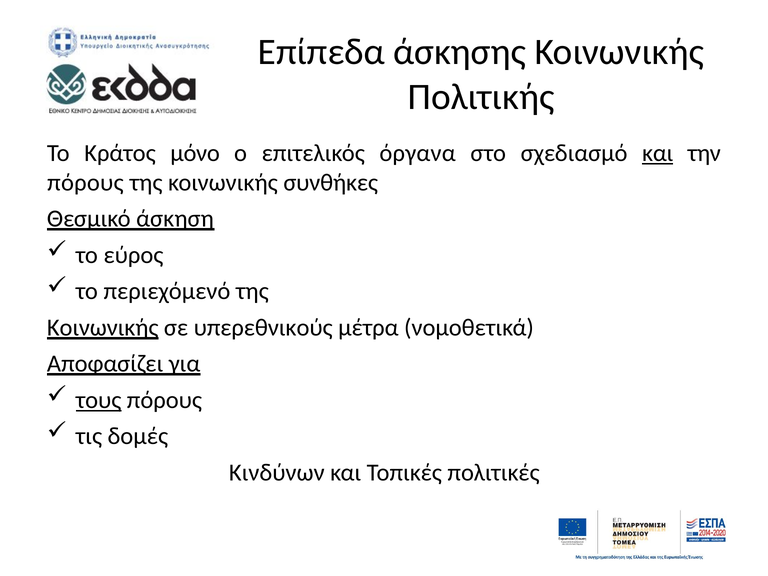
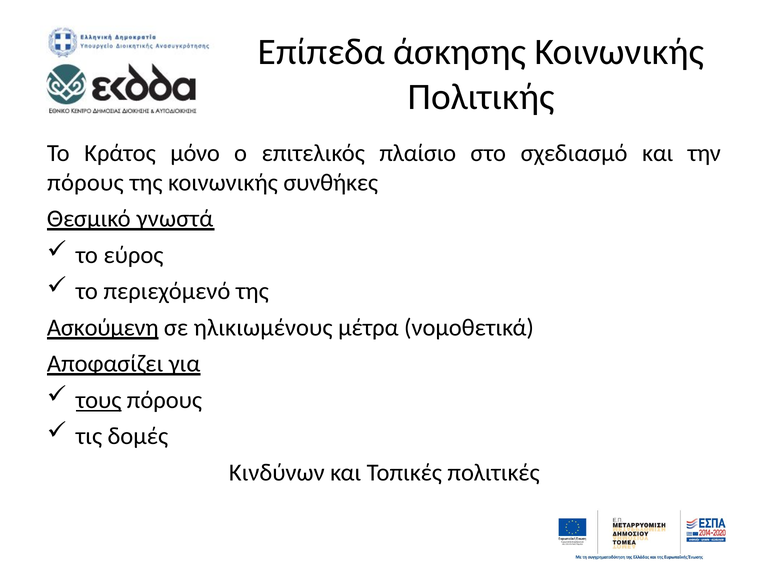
όργανα: όργανα -> πλαίσιο
και at (658, 153) underline: present -> none
άσκηση: άσκηση -> γνωστά
Κοινωνικής at (103, 328): Κοινωνικής -> Ασκούμενη
υπερεθνικούς: υπερεθνικούς -> ηλικιωμένους
